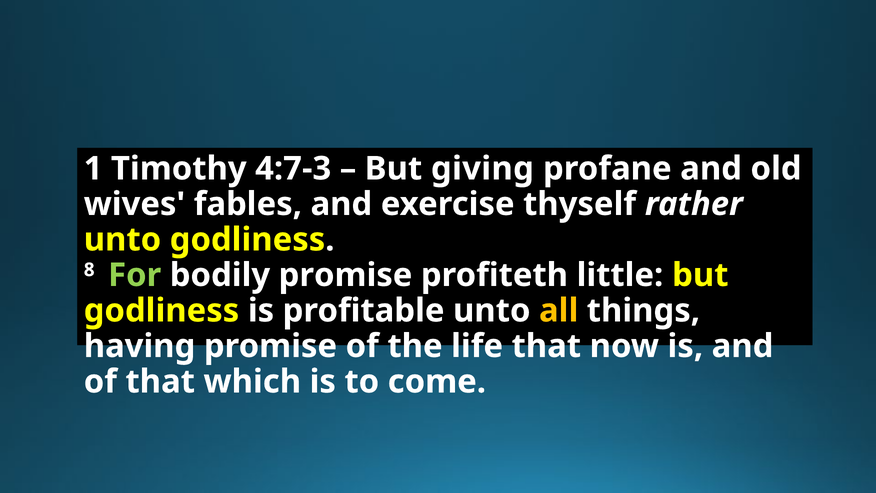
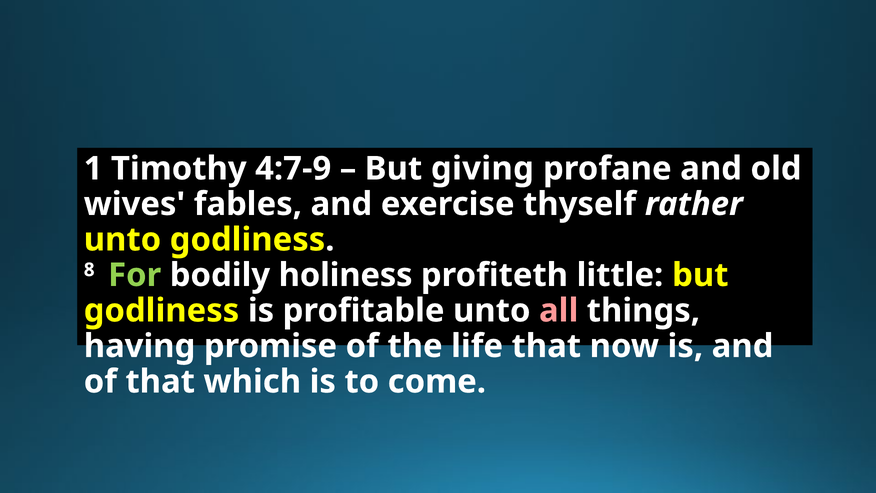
4:7-3: 4:7-3 -> 4:7-9
bodily promise: promise -> holiness
all colour: yellow -> pink
